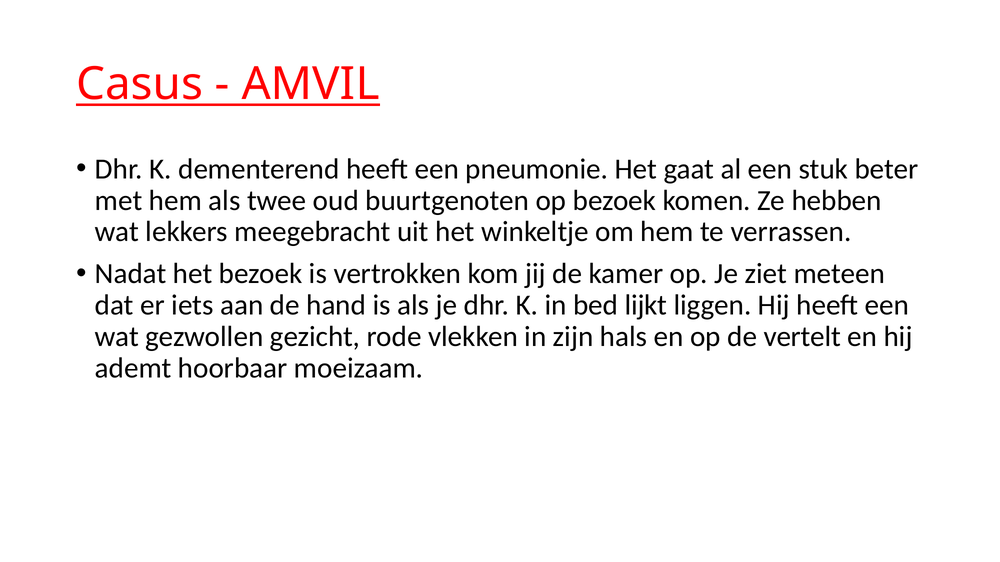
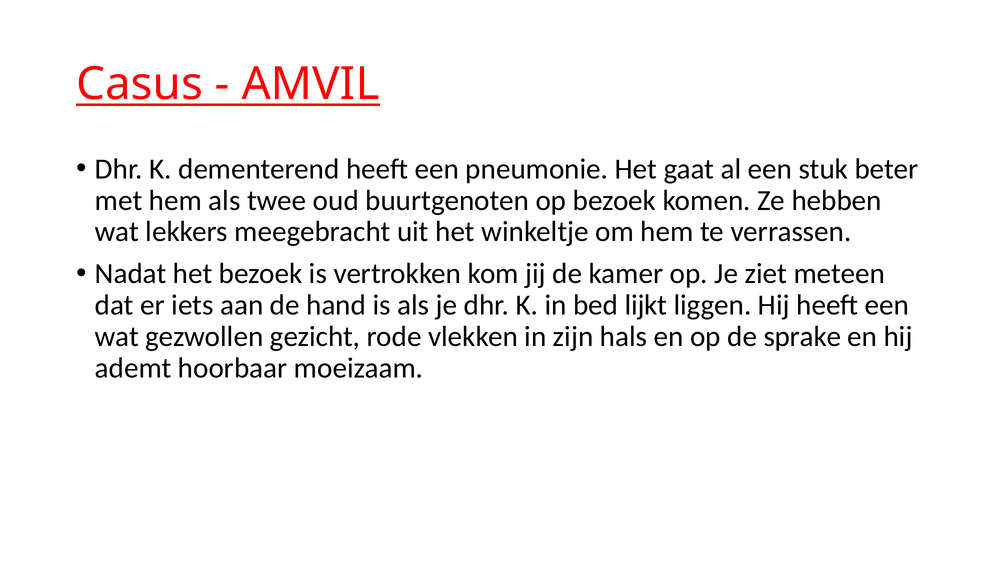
vertelt: vertelt -> sprake
